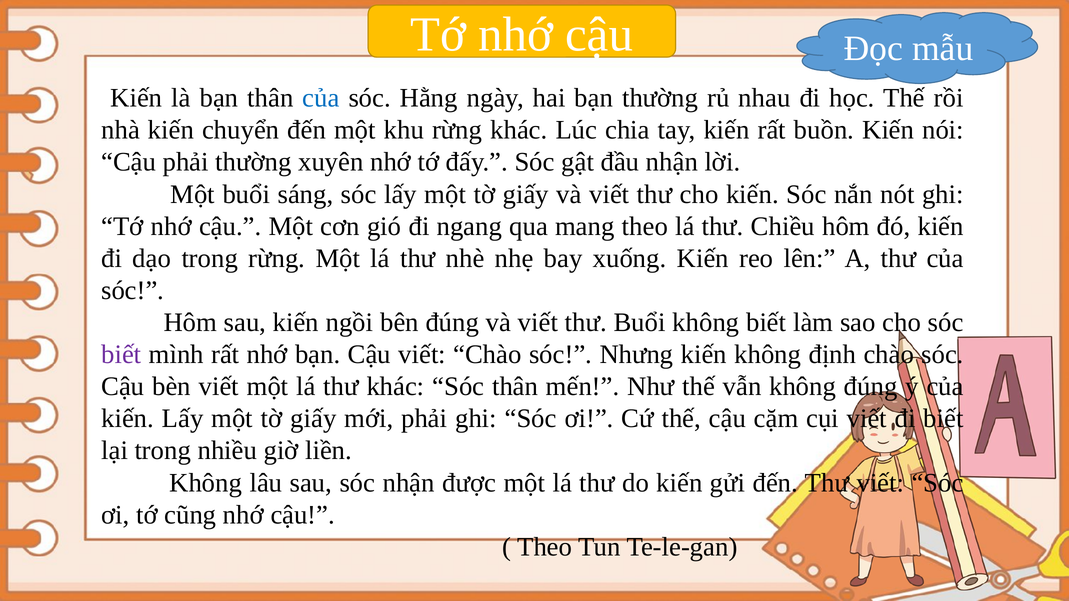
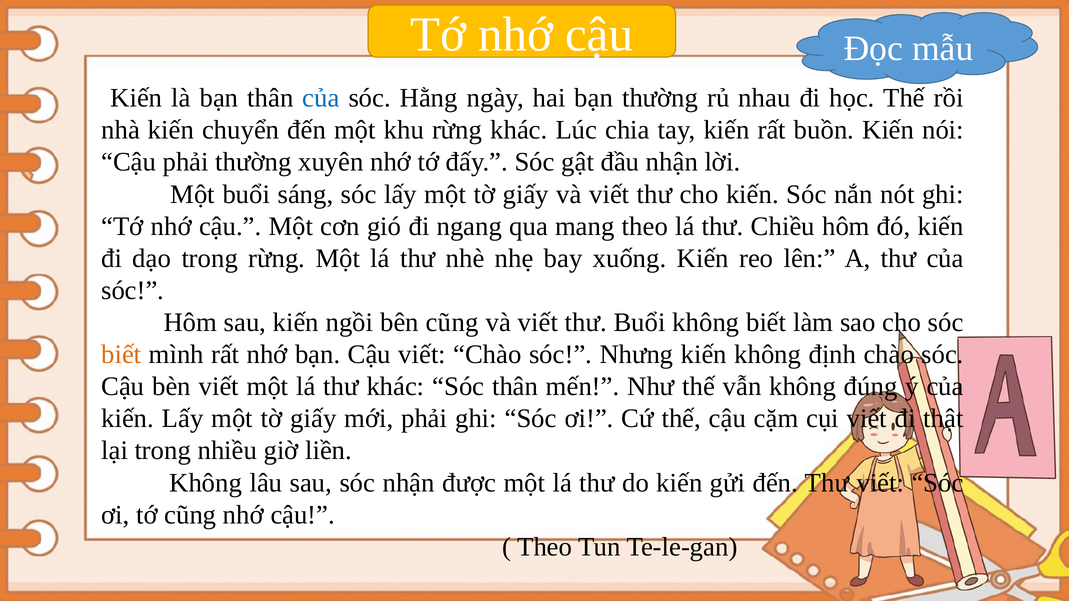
bên đúng: đúng -> cũng
biết at (121, 355) colour: purple -> orange
đi biết: biết -> thật
